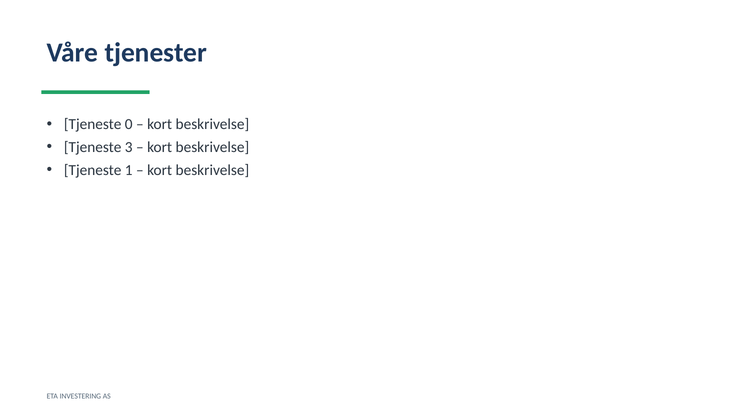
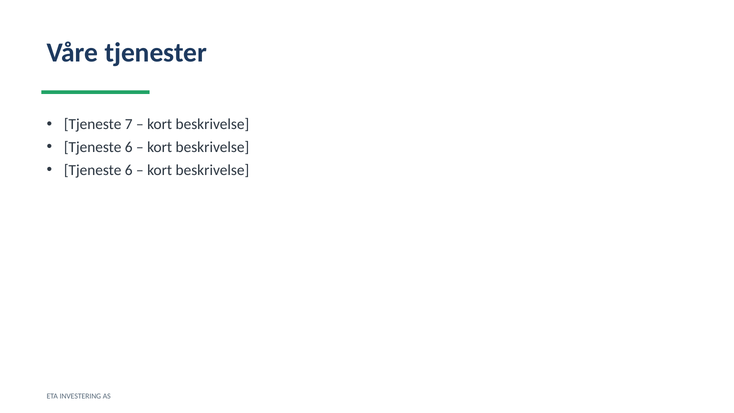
0: 0 -> 7
3 at (129, 147): 3 -> 6
1 at (129, 170): 1 -> 6
